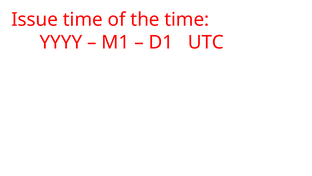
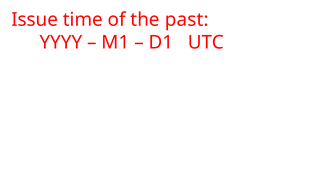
the time: time -> past
